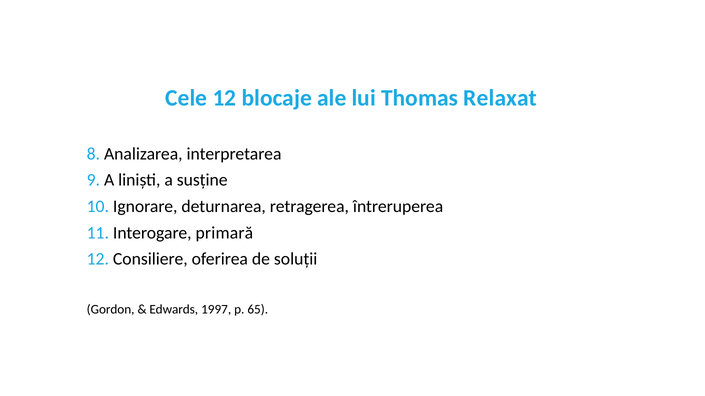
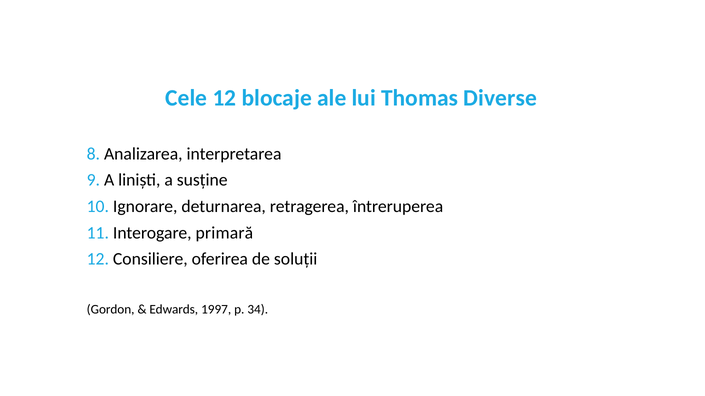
Relaxat: Relaxat -> Diverse
65: 65 -> 34
